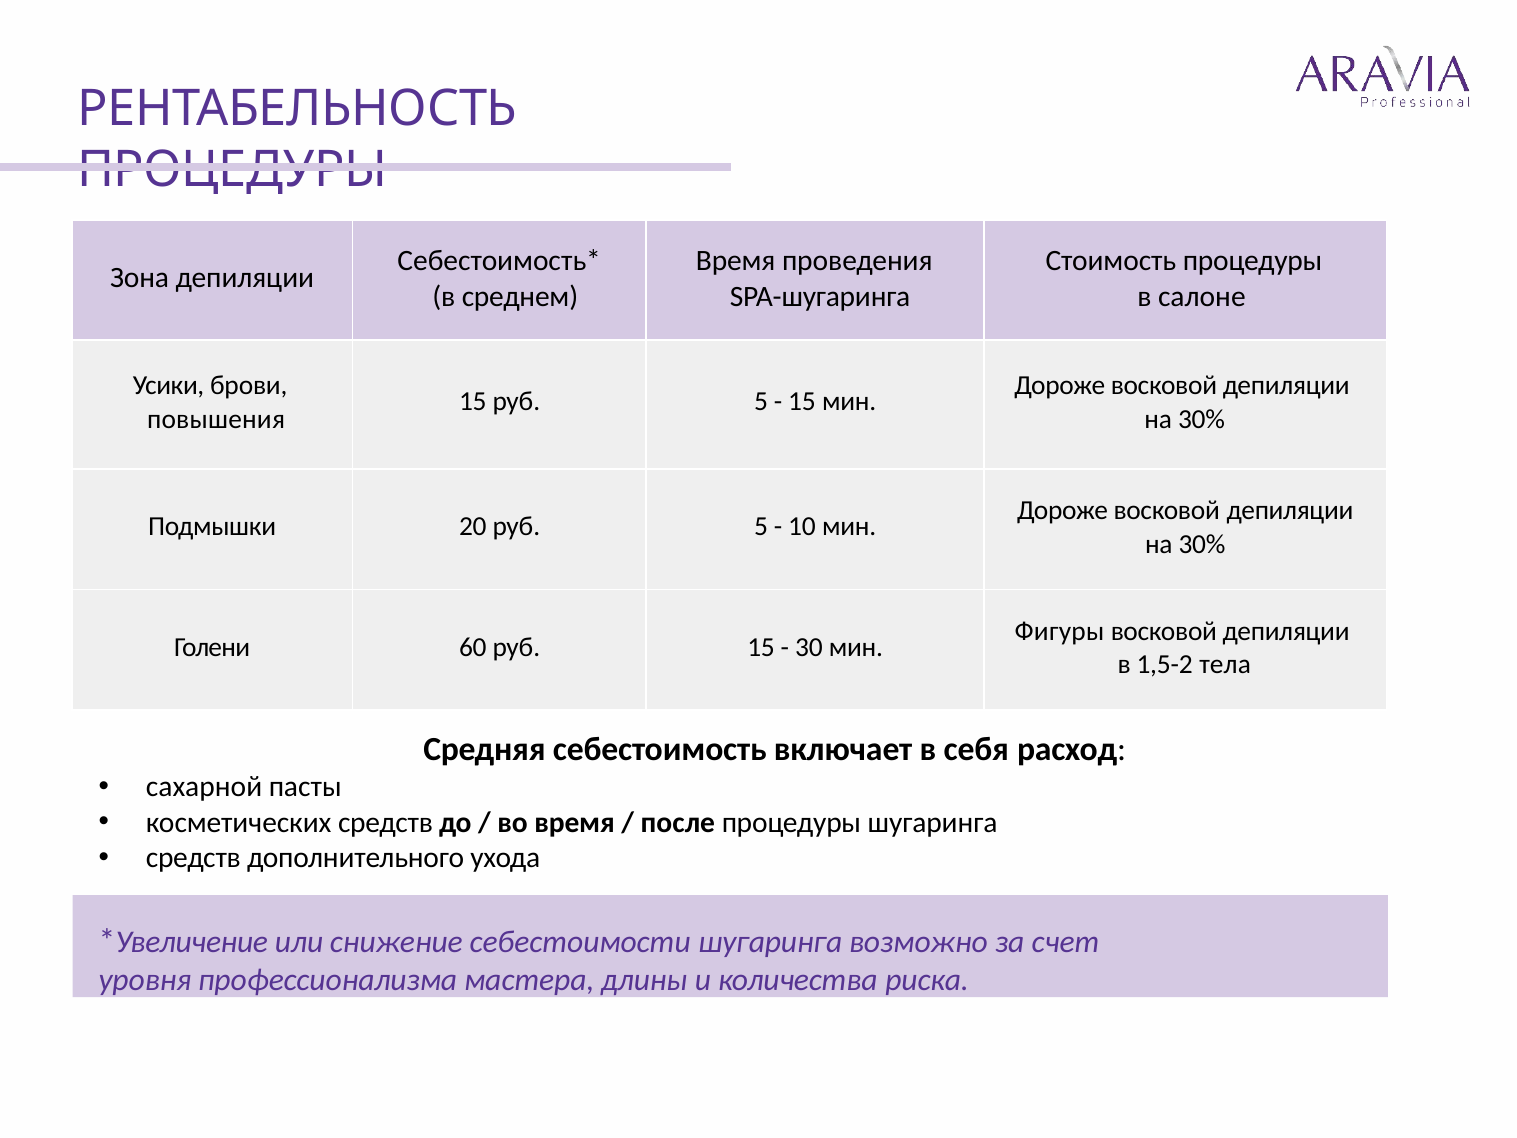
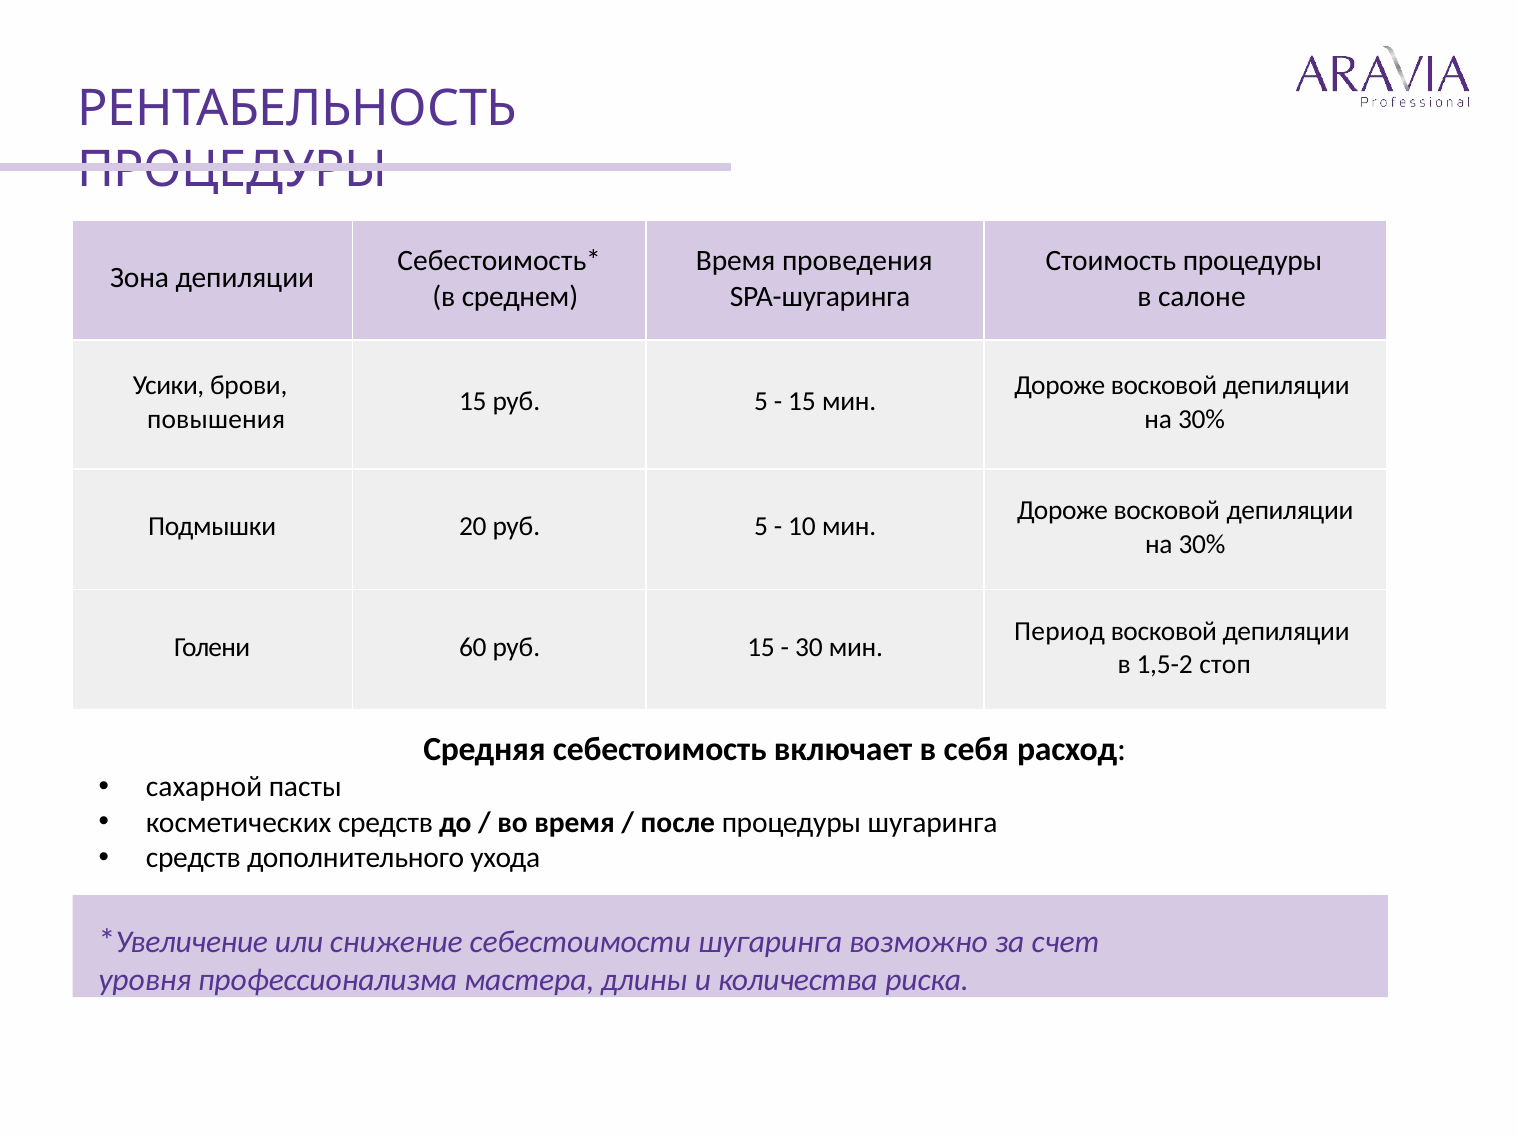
Фигуры: Фигуры -> Период
тела: тела -> стоп
